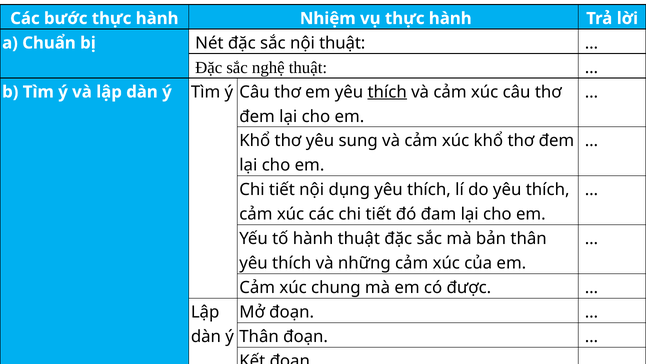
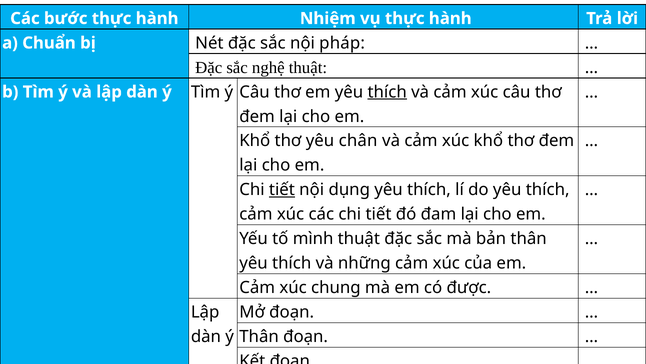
nội thuật: thuật -> pháp
sung: sung -> chân
tiết at (282, 190) underline: none -> present
tố hành: hành -> mình
